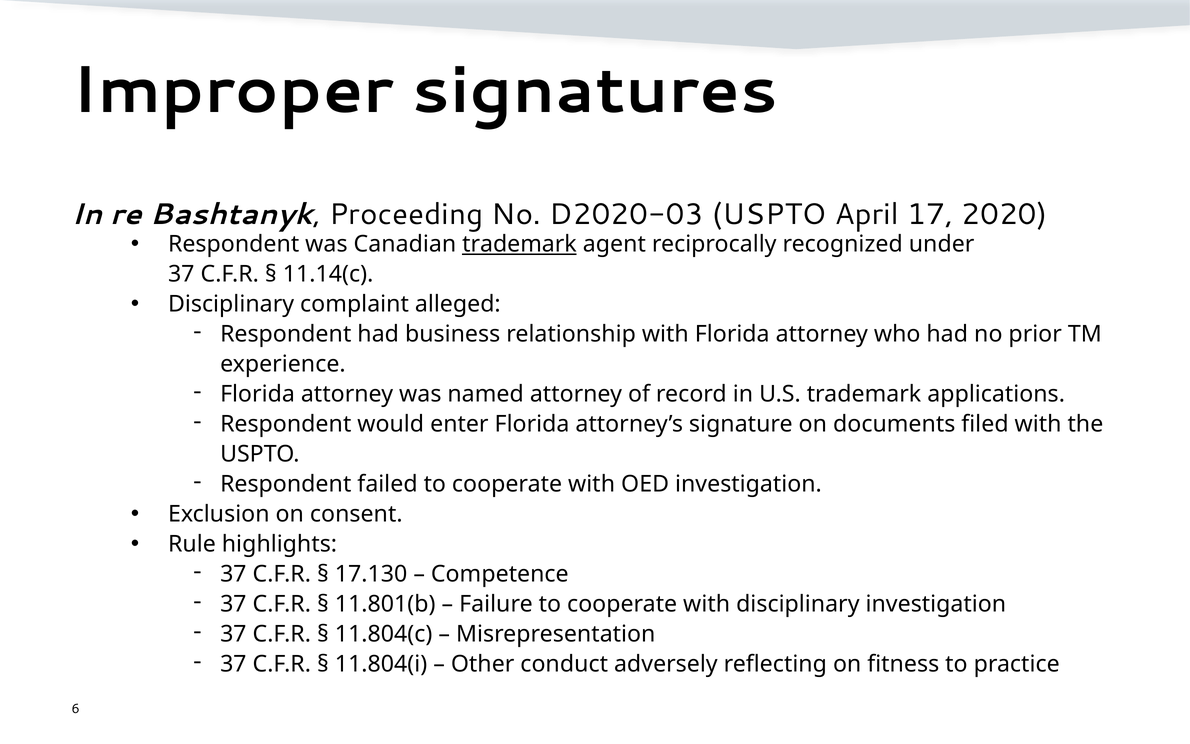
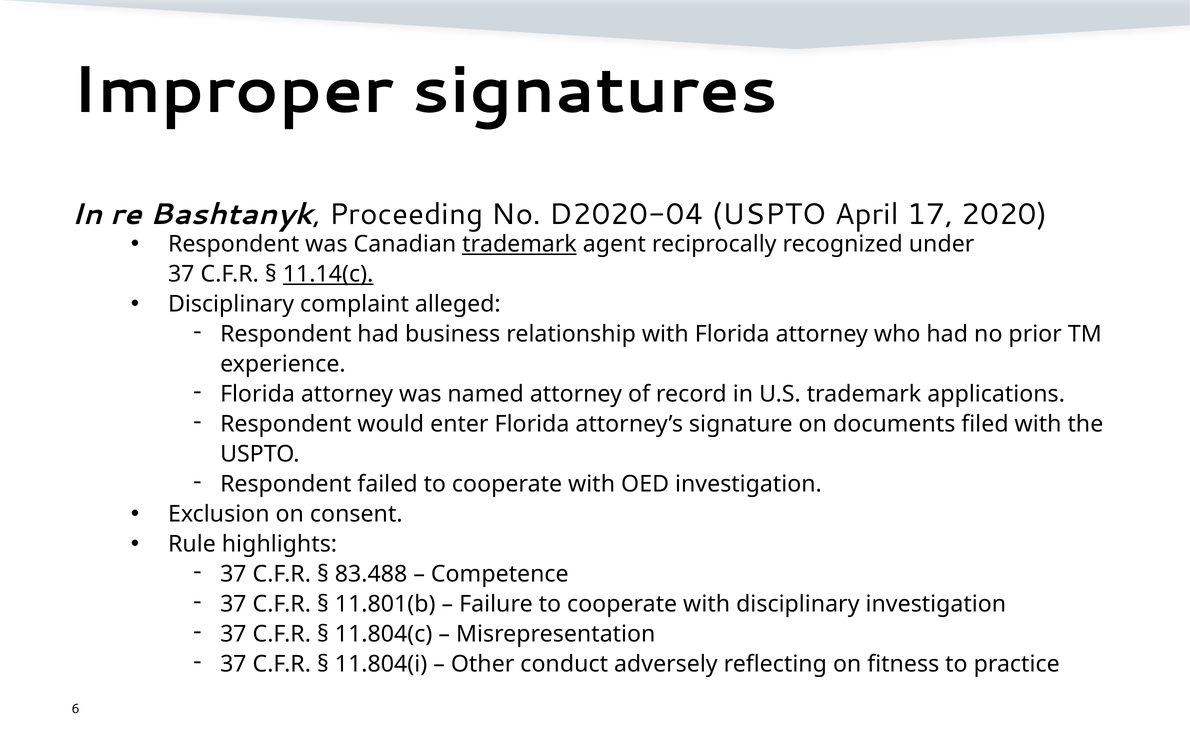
D2020-03: D2020-03 -> D2020-04
11.14(c underline: none -> present
17.130: 17.130 -> 83.488
